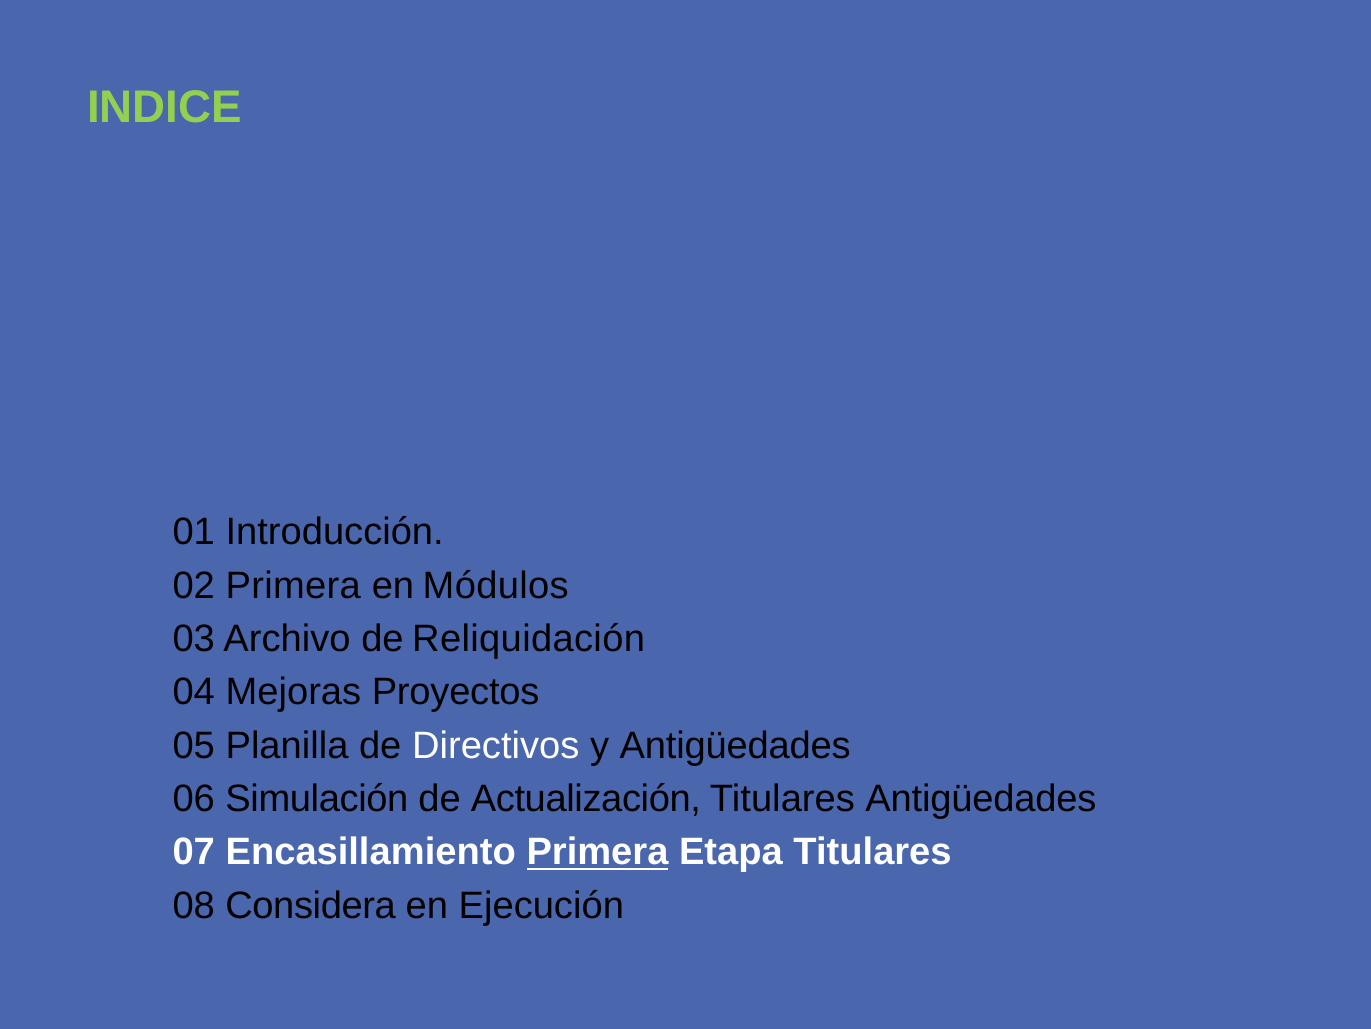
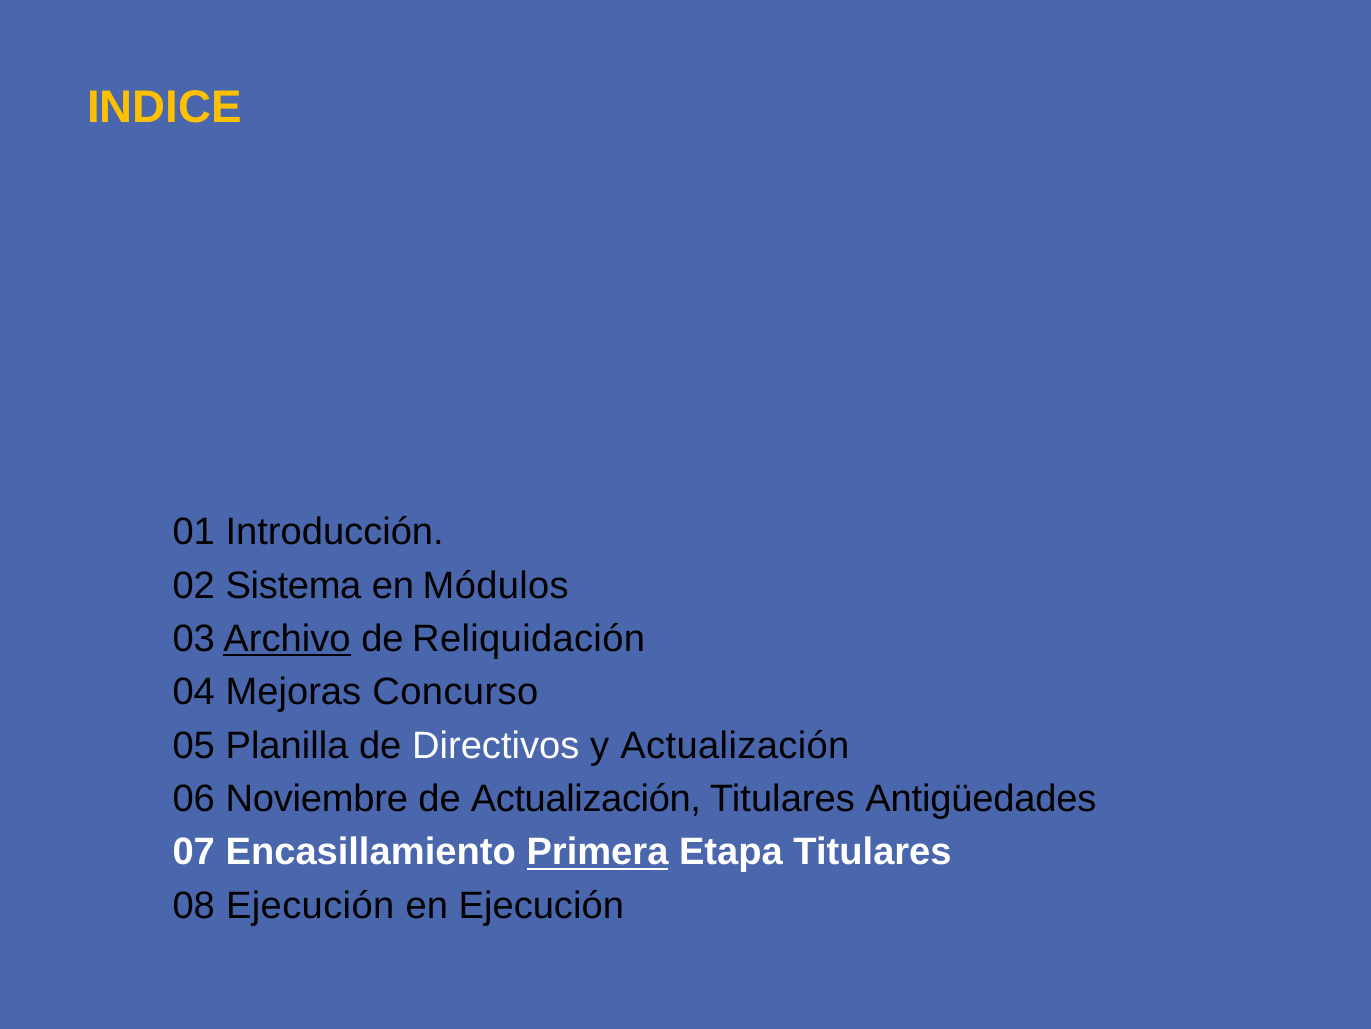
INDICE colour: light green -> yellow
02 Primera: Primera -> Sistema
Archivo underline: none -> present
Proyectos: Proyectos -> Concurso
y Antigüedades: Antigüedades -> Actualización
Simulación: Simulación -> Noviembre
08 Considera: Considera -> Ejecución
